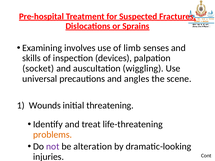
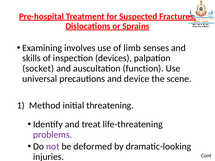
wiggling: wiggling -> function
angles: angles -> device
Wounds: Wounds -> Method
problems colour: orange -> purple
alteration: alteration -> deformed
